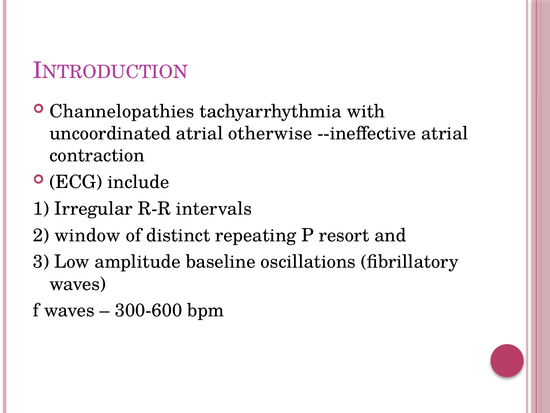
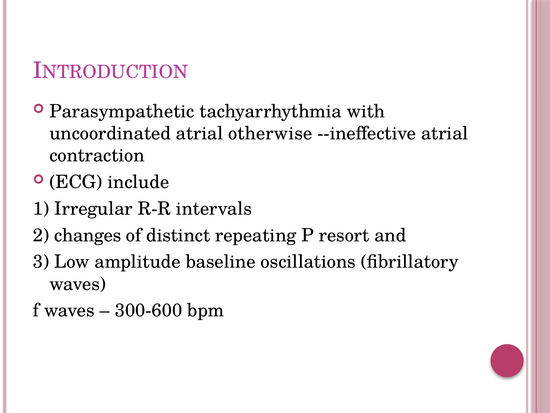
Channelopathies: Channelopathies -> Parasympathetic
window: window -> changes
